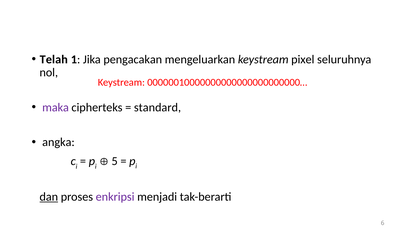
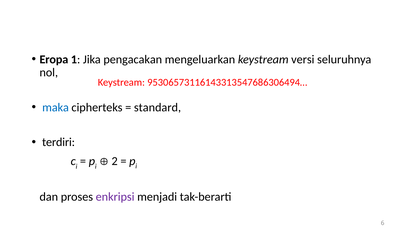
Telah: Telah -> Eropa
pixel: pixel -> versi
00000010000000000000000000000…: 00000010000000000000000000000… -> 95306573116143313547686306494…
maka colour: purple -> blue
angka: angka -> terdiri
5: 5 -> 2
dan underline: present -> none
